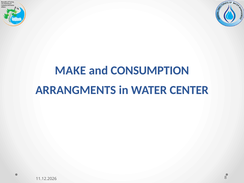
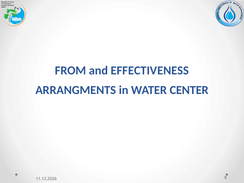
MAKE: MAKE -> FROM
CONSUMPTION: CONSUMPTION -> EFFECTIVENESS
